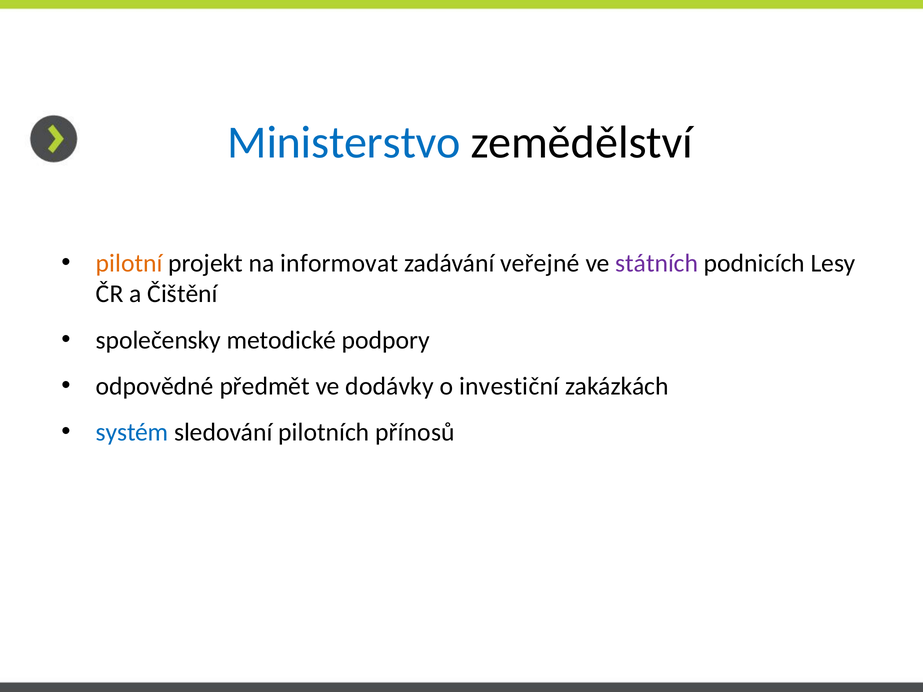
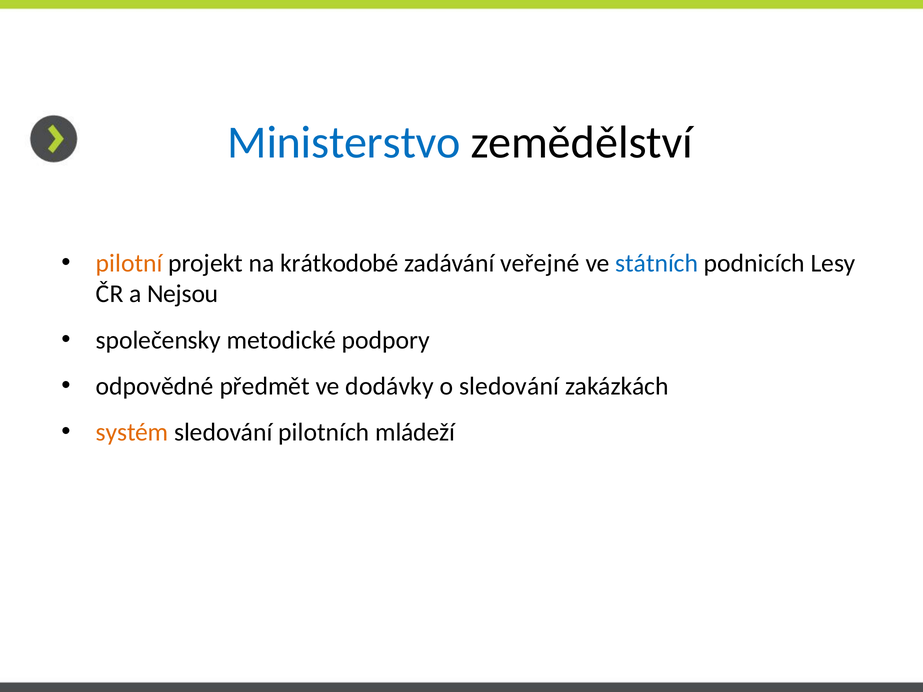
informovat: informovat -> krátkodobé
státních colour: purple -> blue
Čištění: Čištění -> Nejsou
o investiční: investiční -> sledování
systém colour: blue -> orange
přínosů: přínosů -> mládeží
